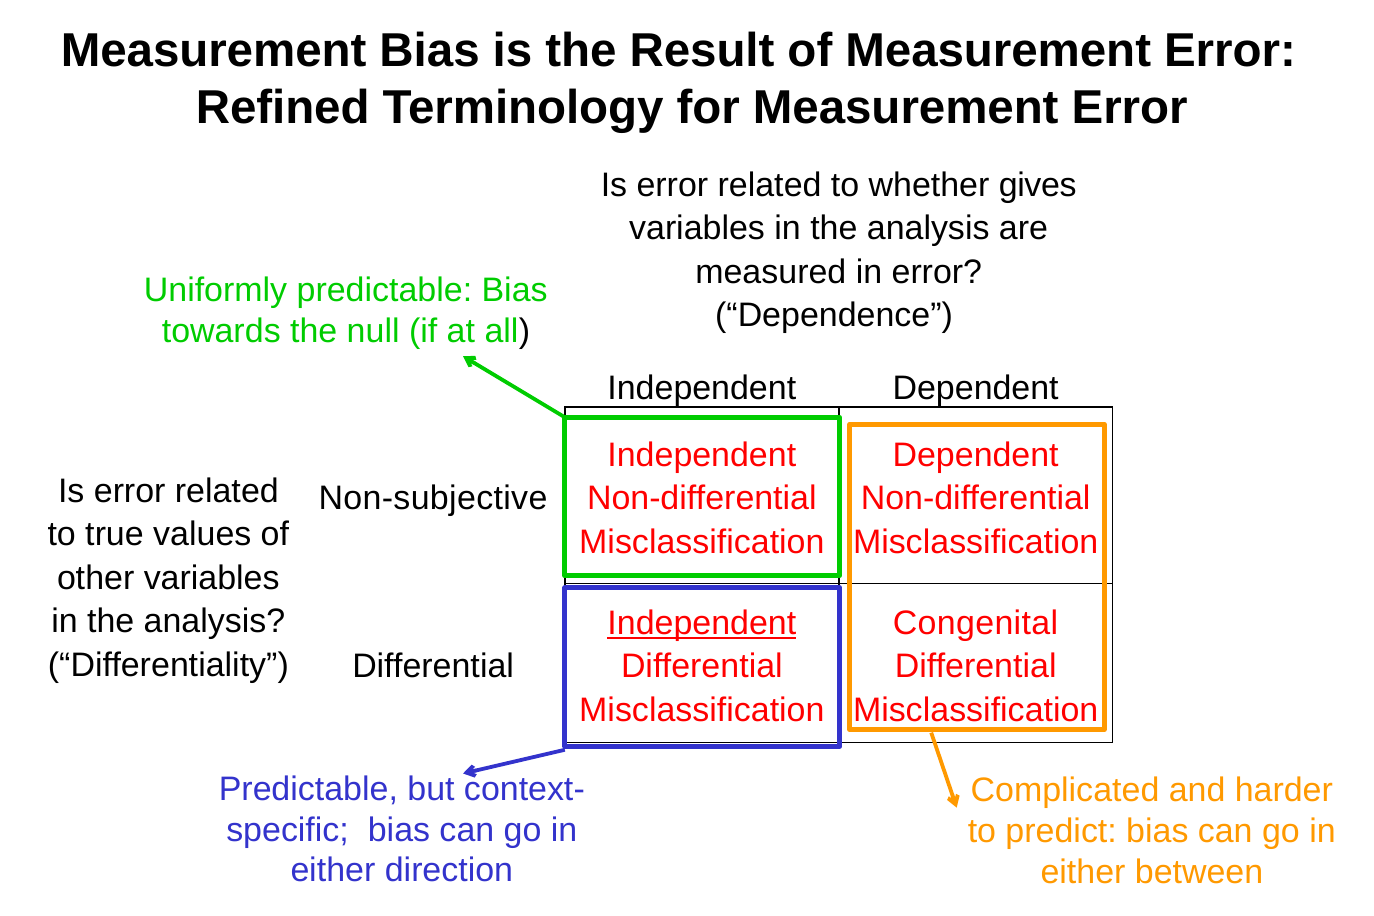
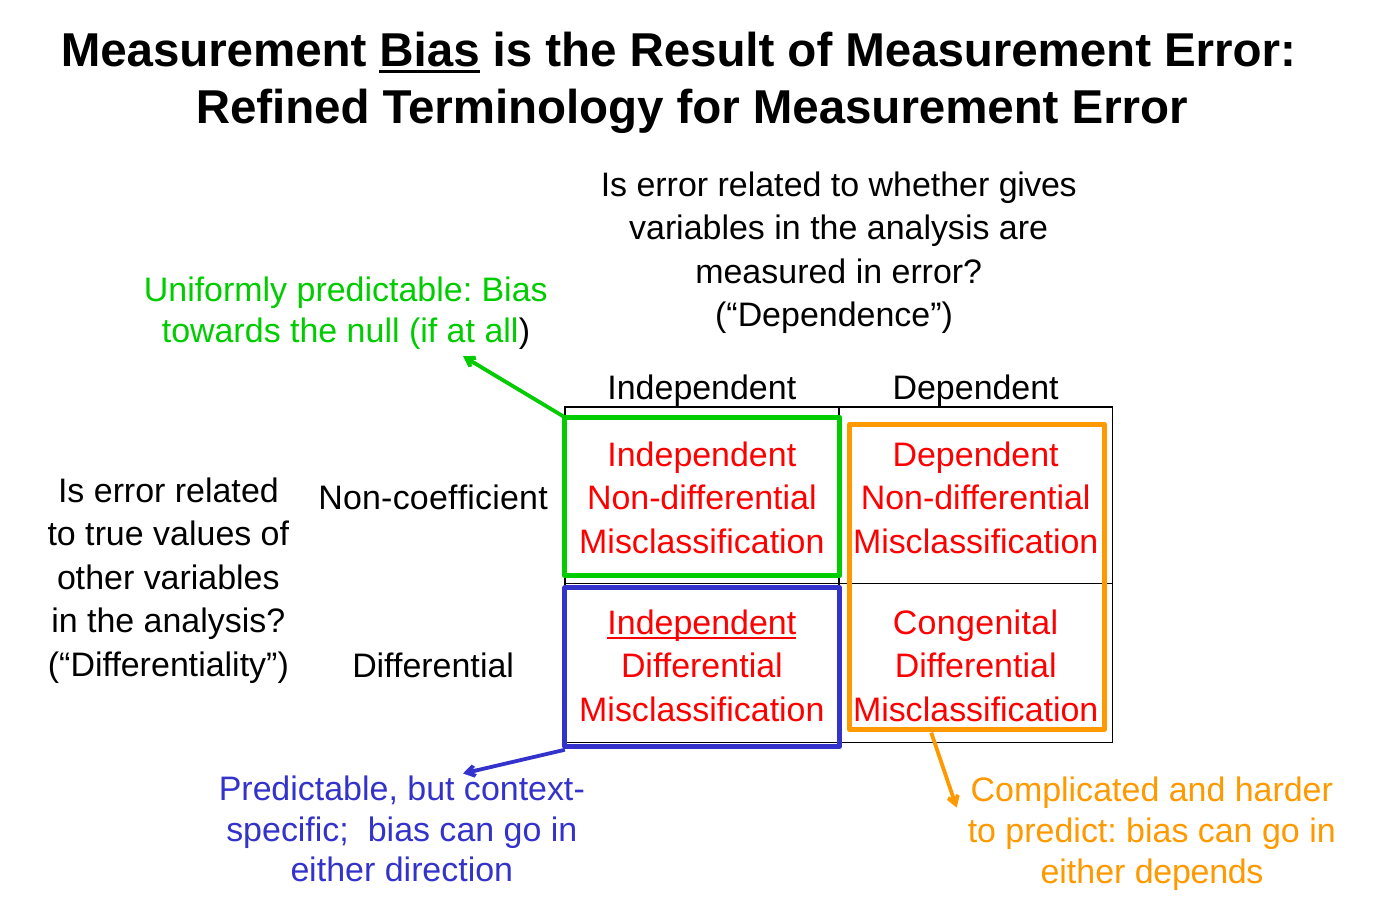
Bias at (430, 51) underline: none -> present
Non-subjective: Non-subjective -> Non-coefficient
between: between -> depends
